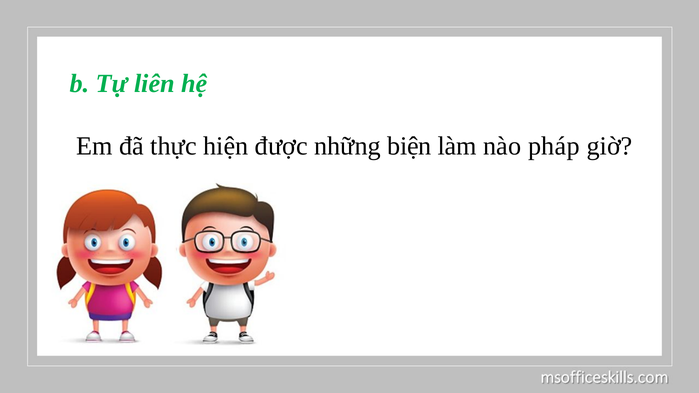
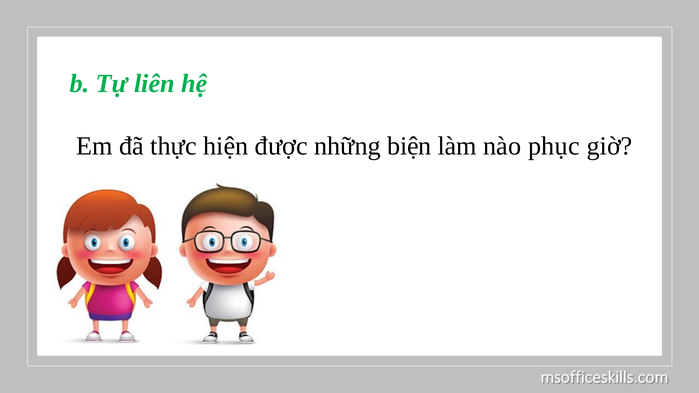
pháp: pháp -> phục
